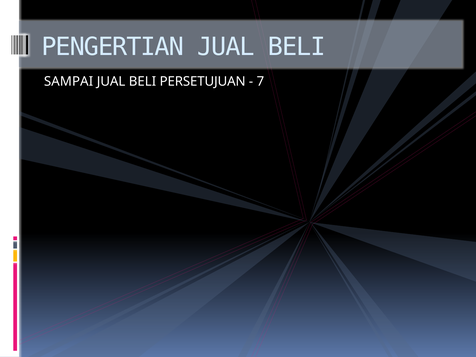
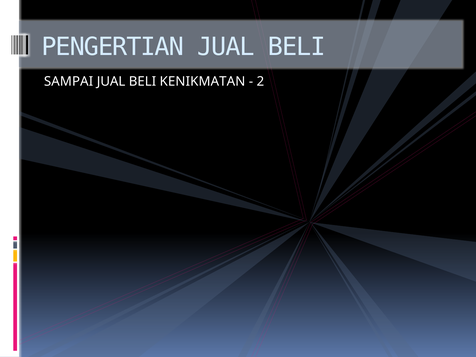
PERSETUJUAN: PERSETUJUAN -> KENIKMATAN
7: 7 -> 2
